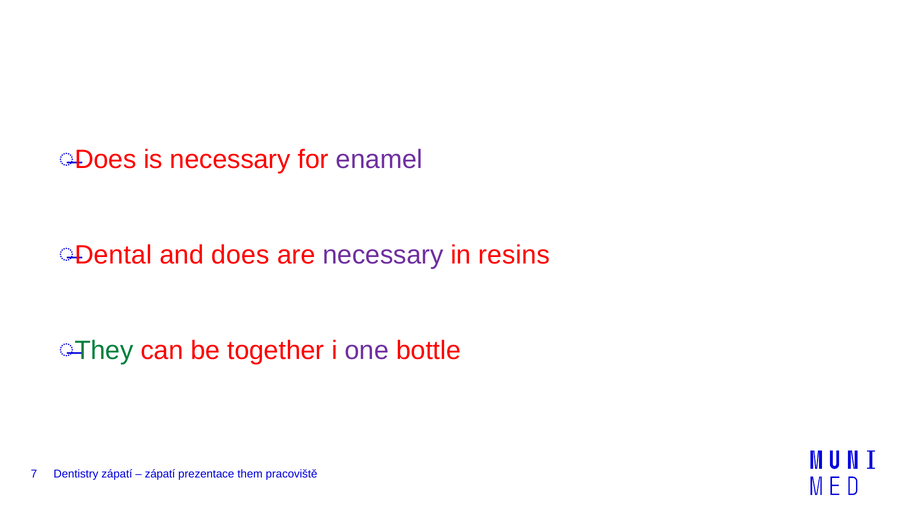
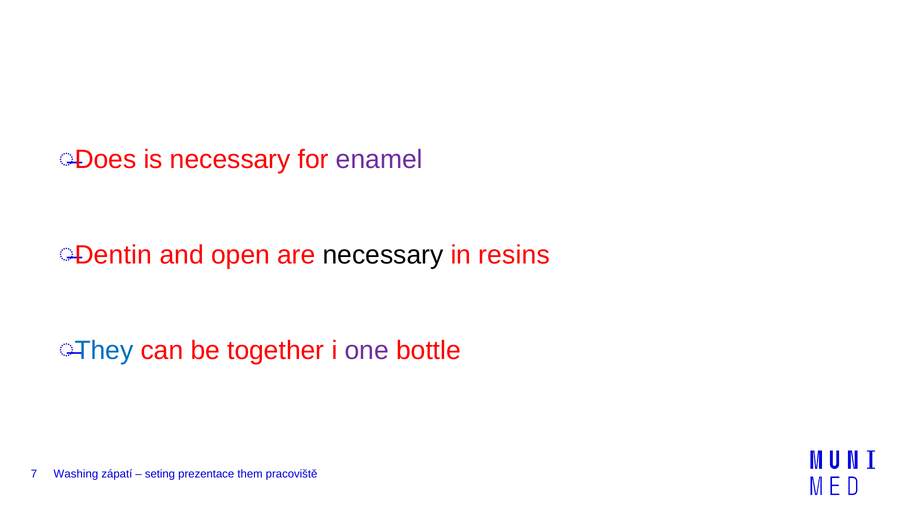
Dental: Dental -> Dentin
and does: does -> open
necessary at (383, 255) colour: purple -> black
They colour: green -> blue
Dentistry: Dentistry -> Washing
zápatí at (160, 474): zápatí -> seting
